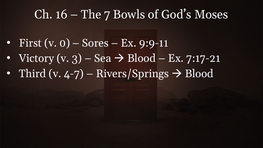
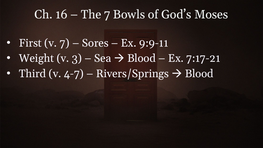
v 0: 0 -> 7
Victory: Victory -> Weight
